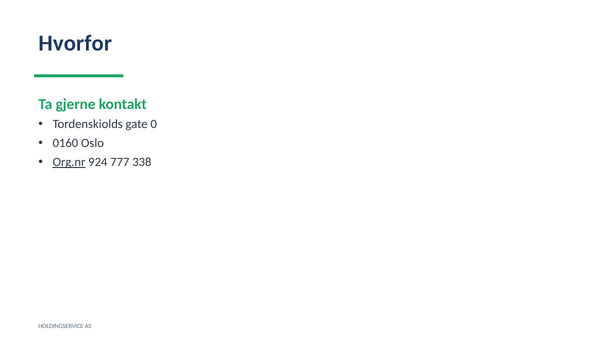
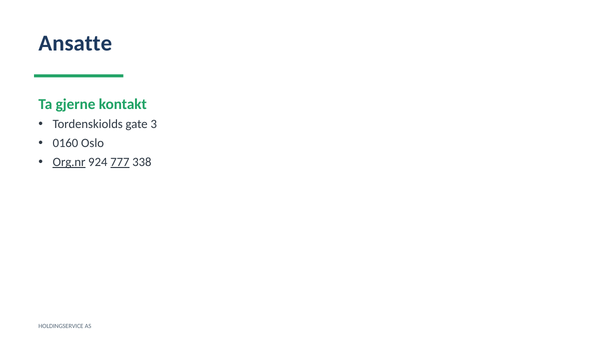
Hvorfor: Hvorfor -> Ansatte
0: 0 -> 3
777 underline: none -> present
